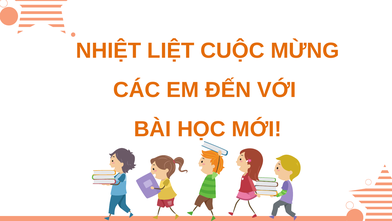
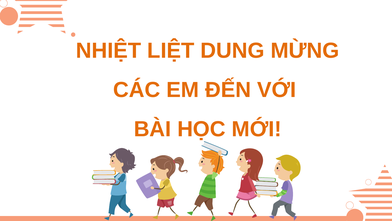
CUỘC: CUỘC -> DUNG
